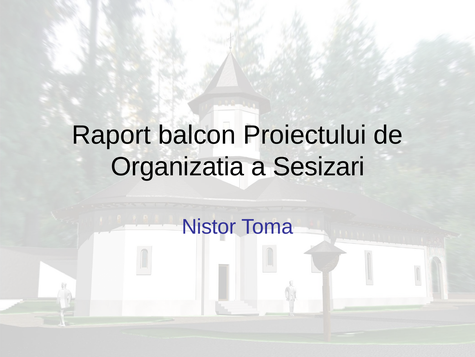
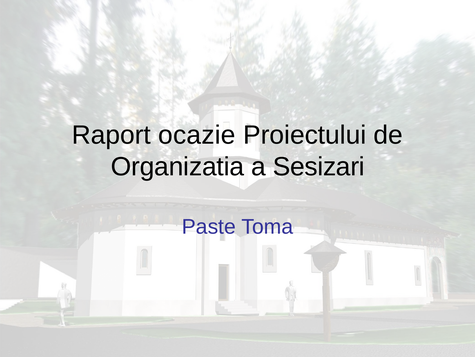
balcon: balcon -> ocazie
Nistor: Nistor -> Paste
